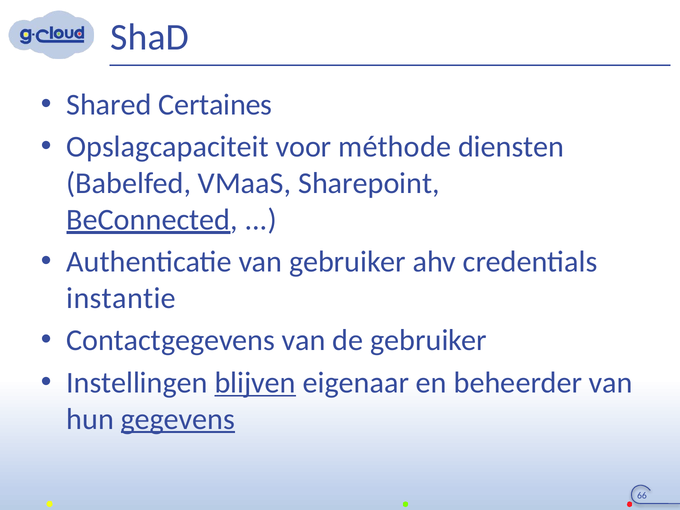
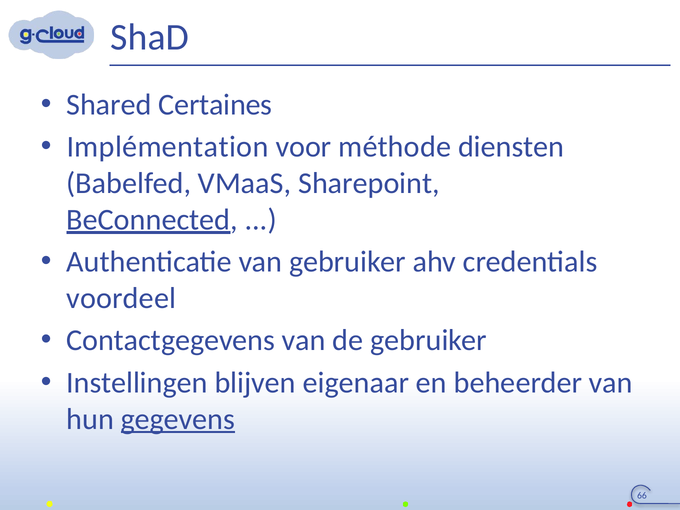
Opslagcapaciteit: Opslagcapaciteit -> Implémentation
instantie: instantie -> voordeel
blijven underline: present -> none
